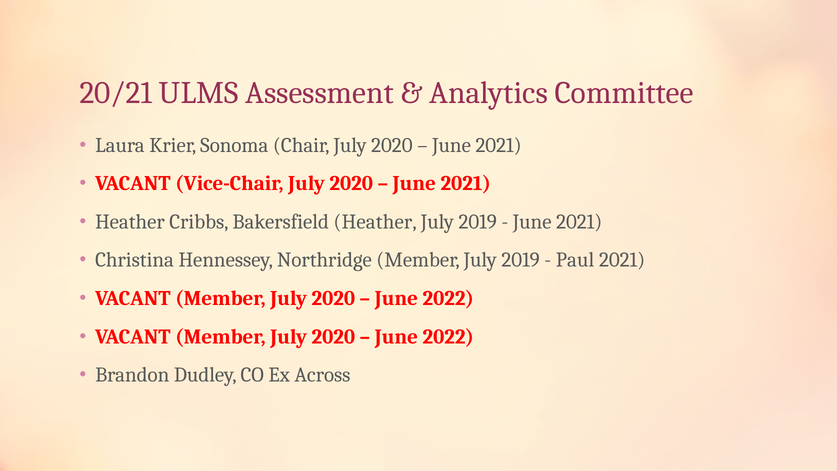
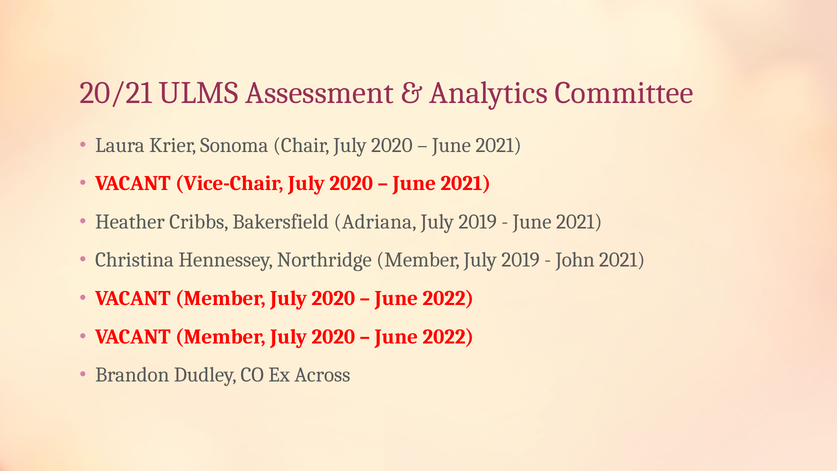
Bakersfield Heather: Heather -> Adriana
Paul: Paul -> John
